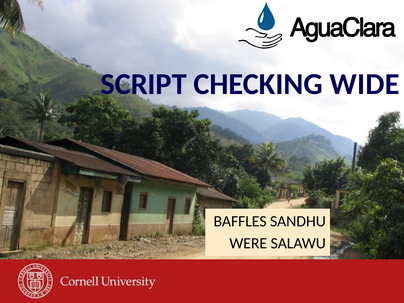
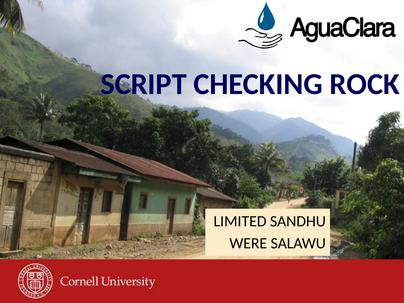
WIDE: WIDE -> ROCK
BAFFLES: BAFFLES -> LIMITED
